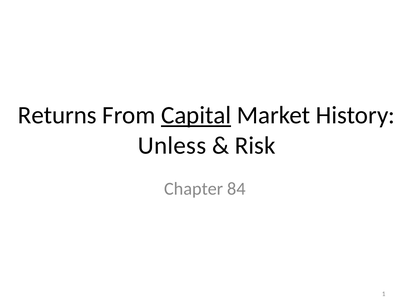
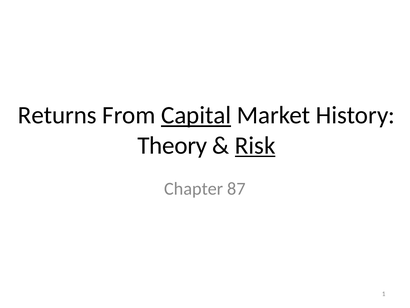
Unless: Unless -> Theory
Risk underline: none -> present
84: 84 -> 87
